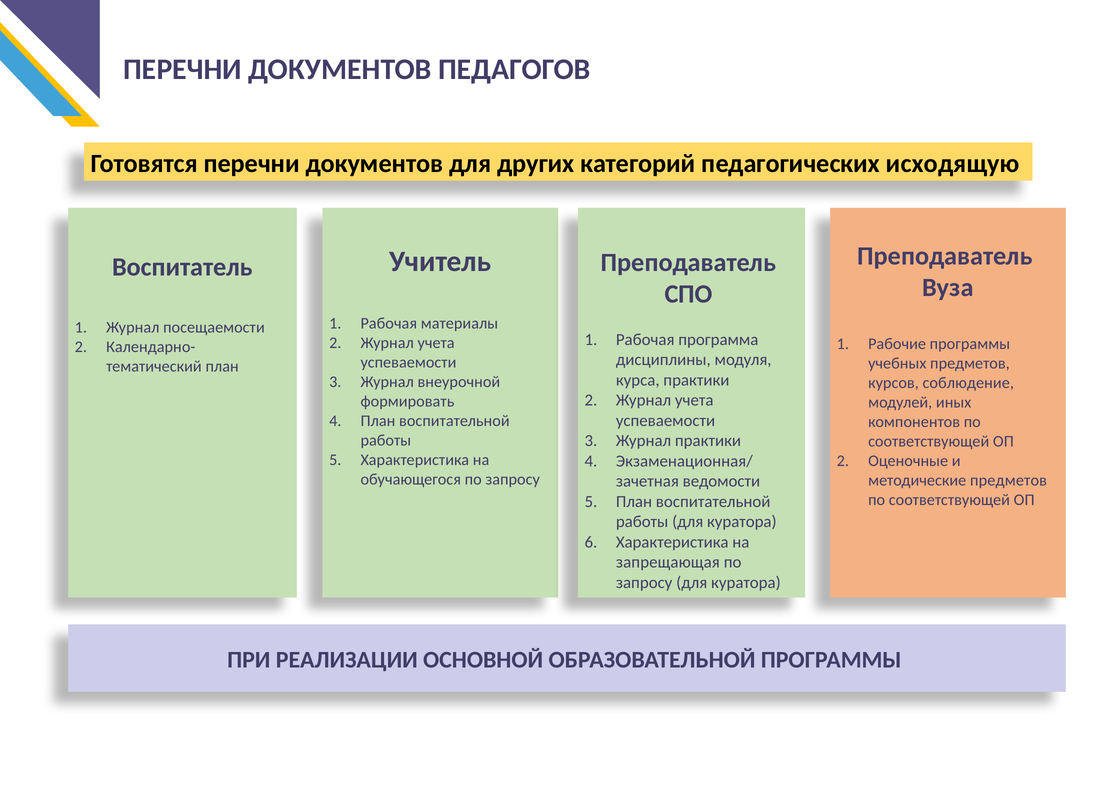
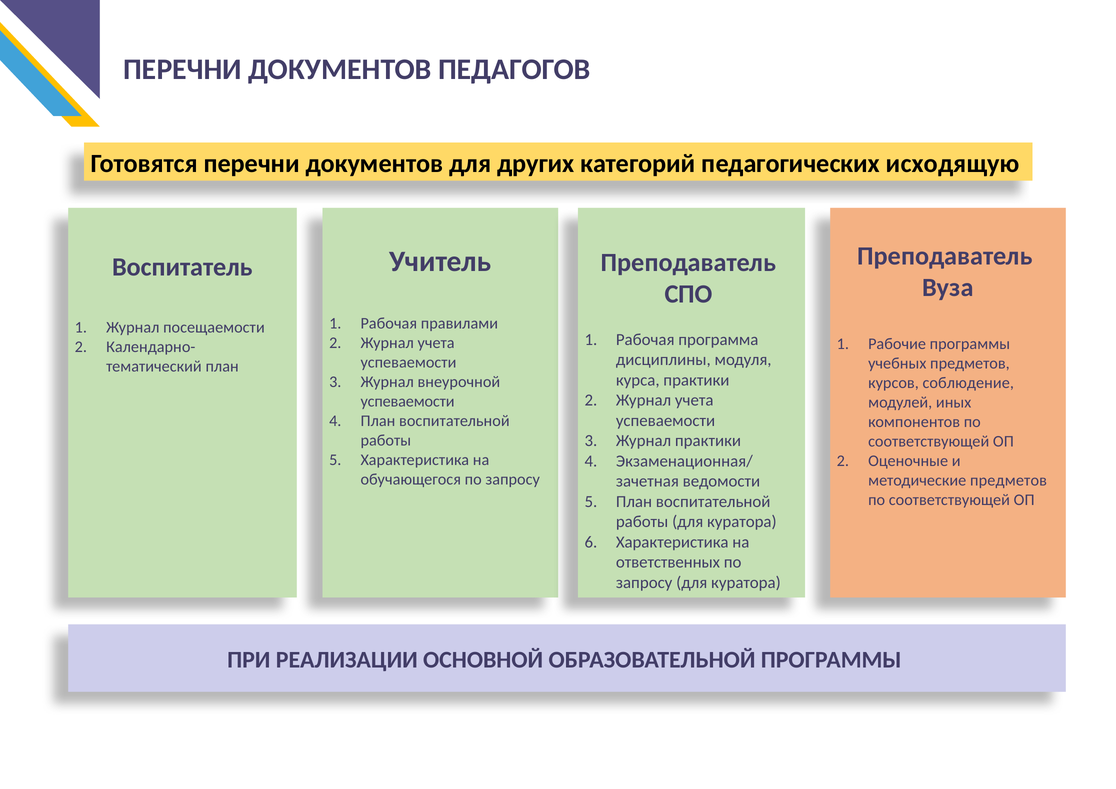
материалы: материалы -> правилами
формировать at (407, 402): формировать -> успеваемости
запрещающая: запрещающая -> ответственных
